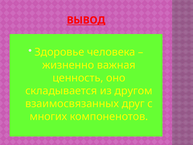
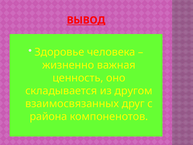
многих: многих -> района
